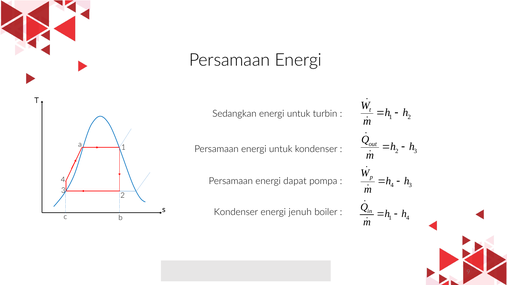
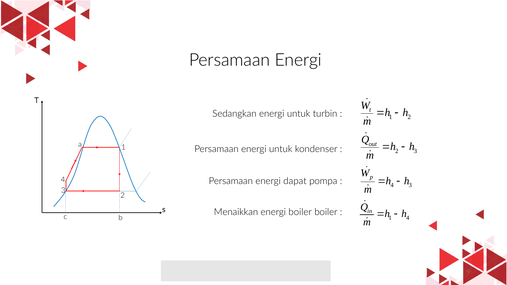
Kondenser at (236, 212): Kondenser -> Menaikkan
energi jenuh: jenuh -> boiler
